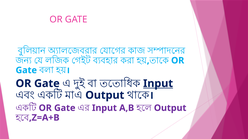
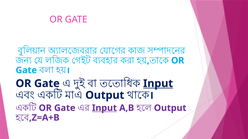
Input at (104, 108) underline: none -> present
